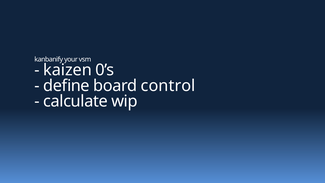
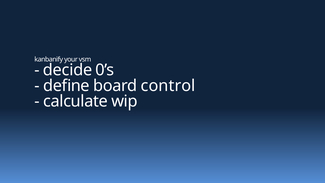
kaizen: kaizen -> decide
